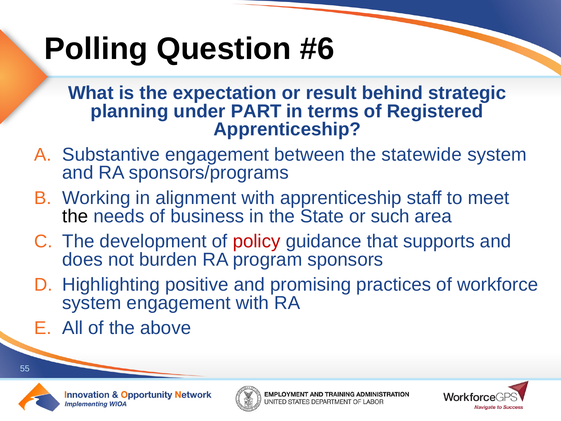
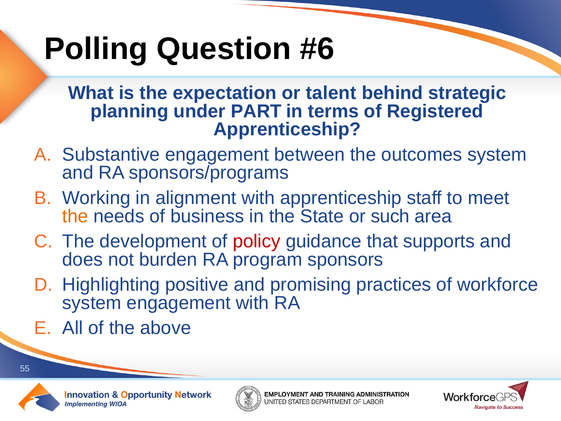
result: result -> talent
statewide: statewide -> outcomes
the at (75, 216) colour: black -> orange
